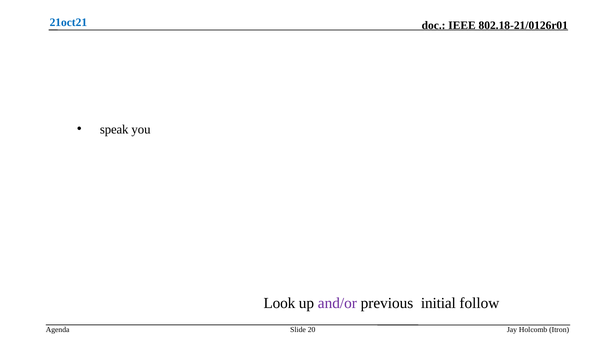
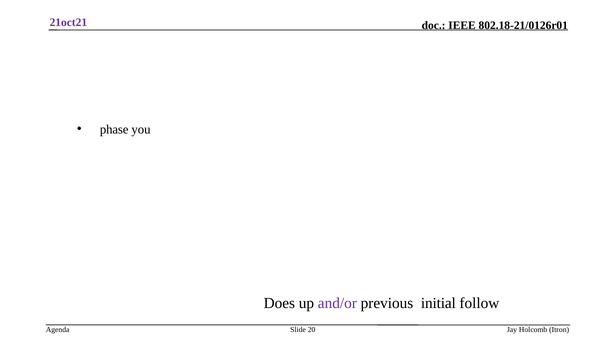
21oct21 colour: blue -> purple
speak: speak -> phase
Look: Look -> Does
